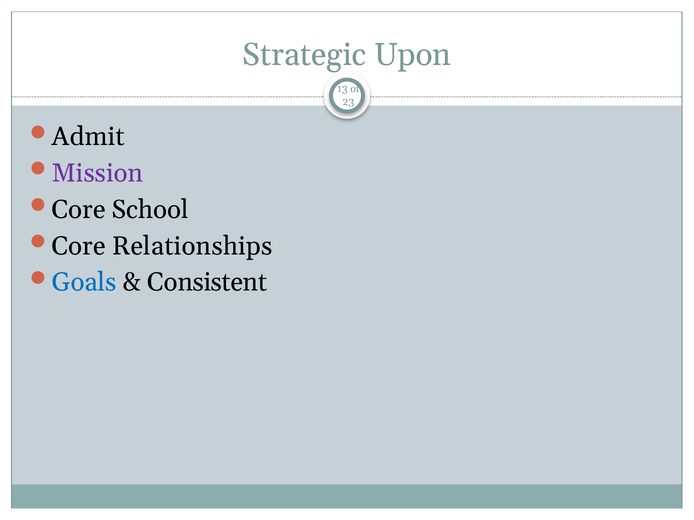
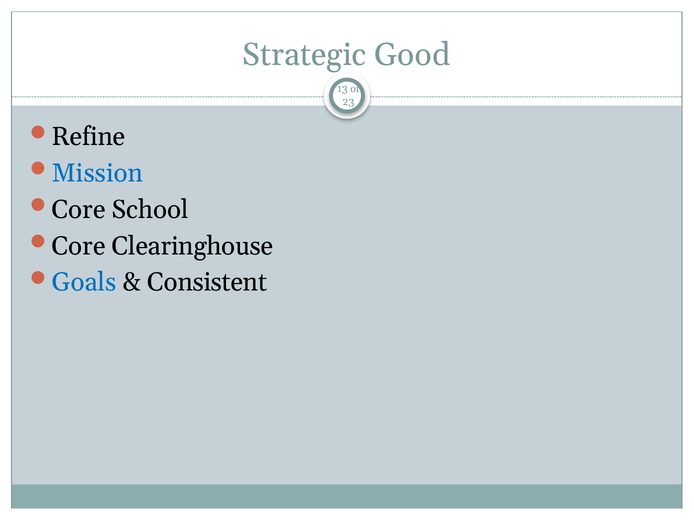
Upon: Upon -> Good
Admit: Admit -> Refine
Mission colour: purple -> blue
Relationships: Relationships -> Clearinghouse
